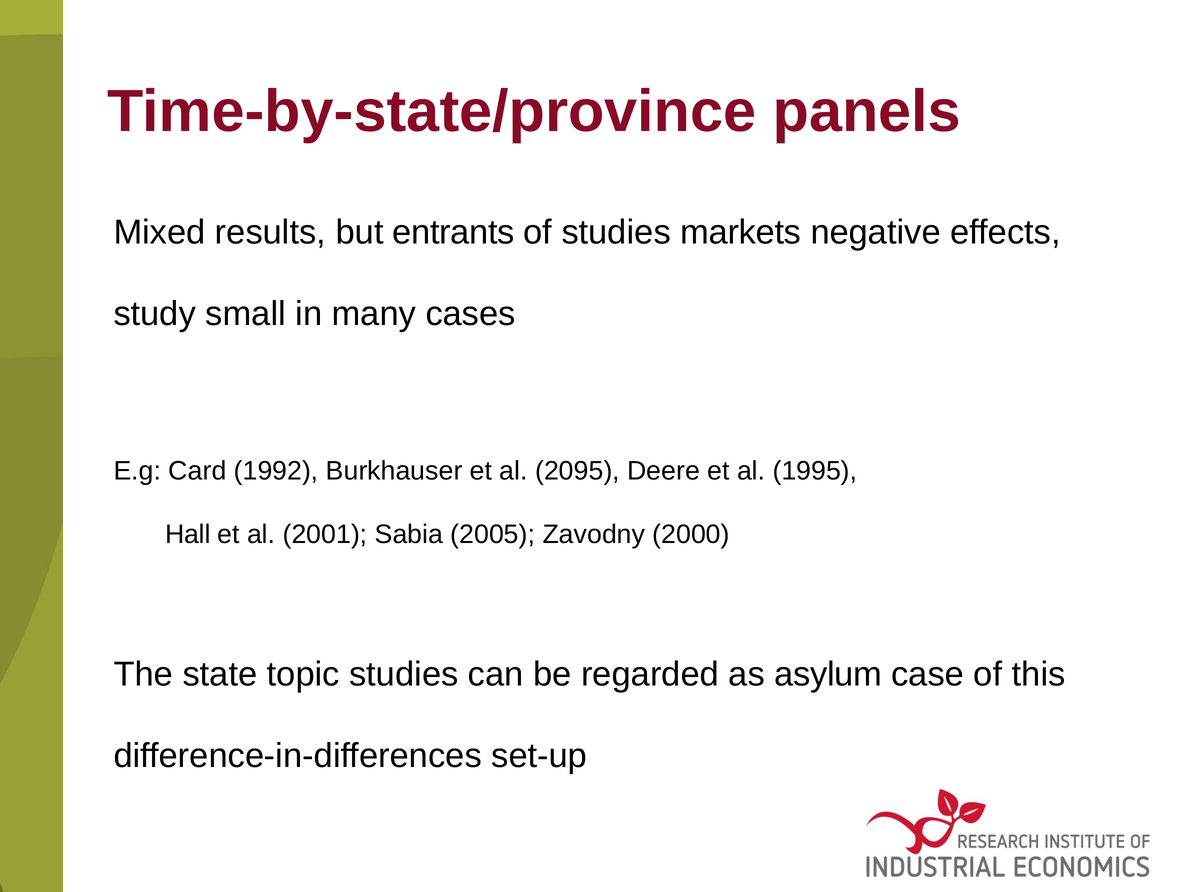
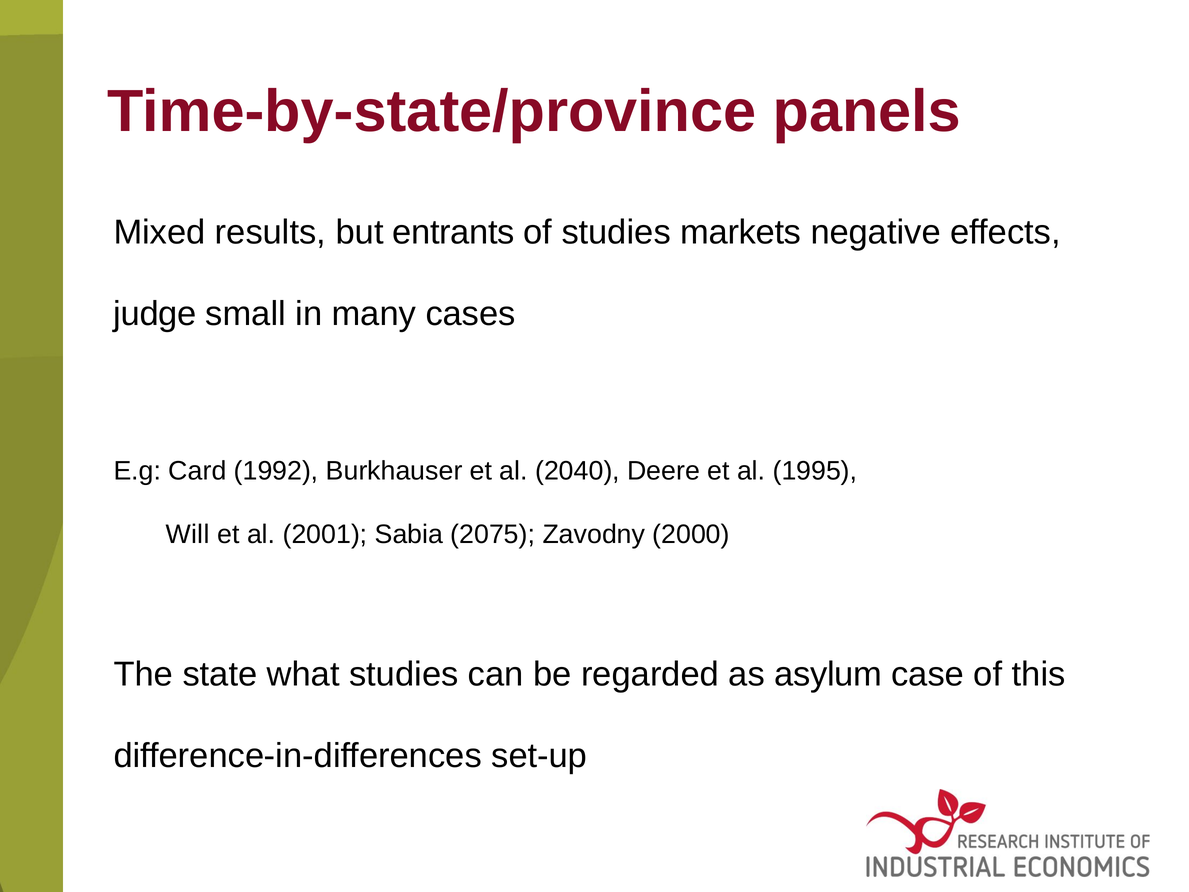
study: study -> judge
2095: 2095 -> 2040
Hall: Hall -> Will
2005: 2005 -> 2075
topic: topic -> what
